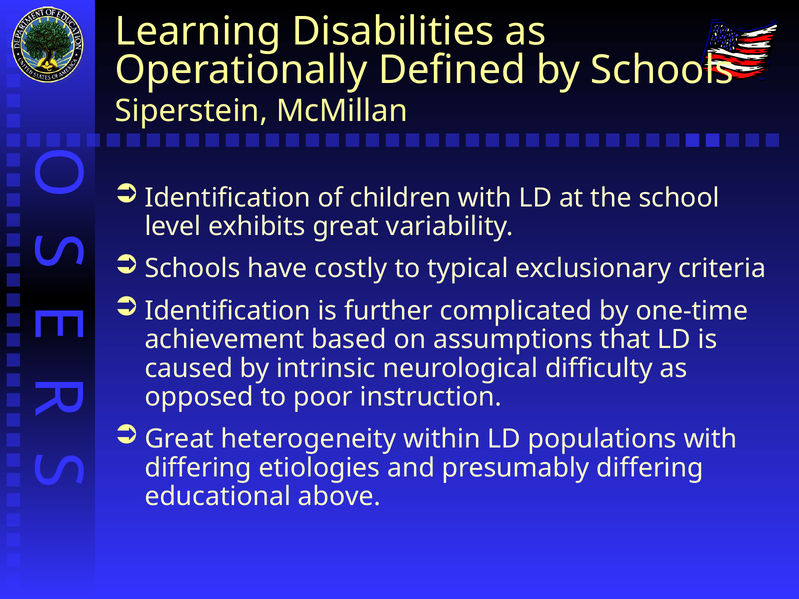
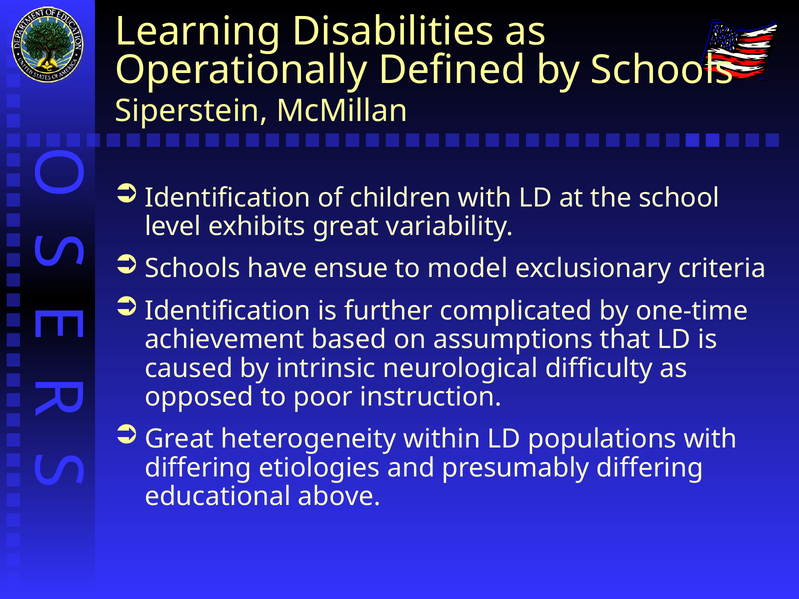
costly: costly -> ensue
typical: typical -> model
